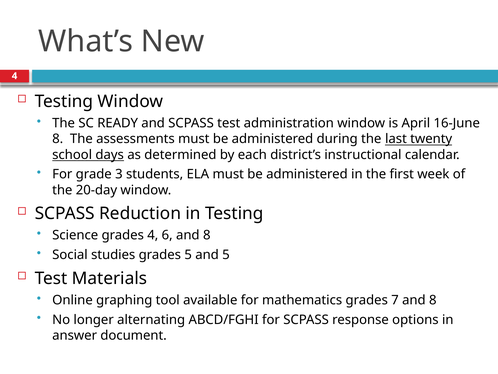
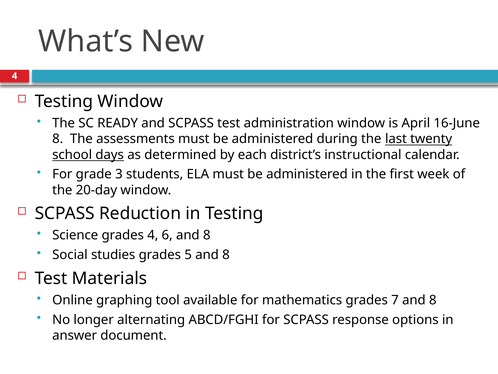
5 and 5: 5 -> 8
